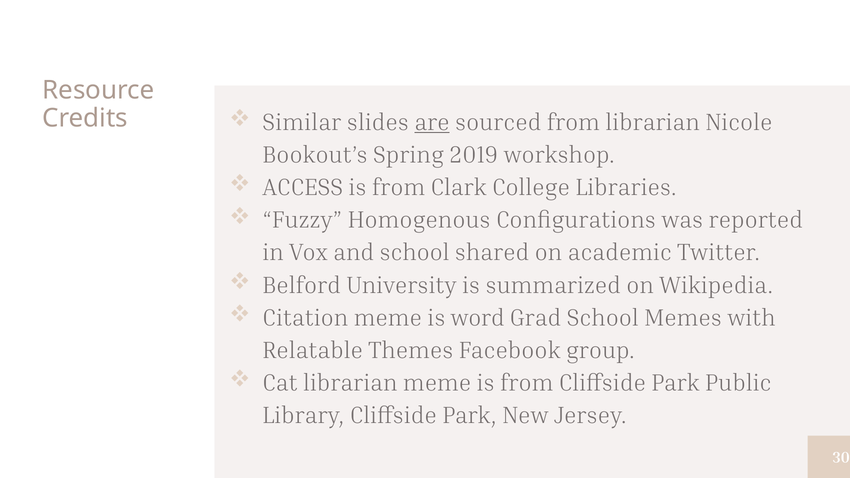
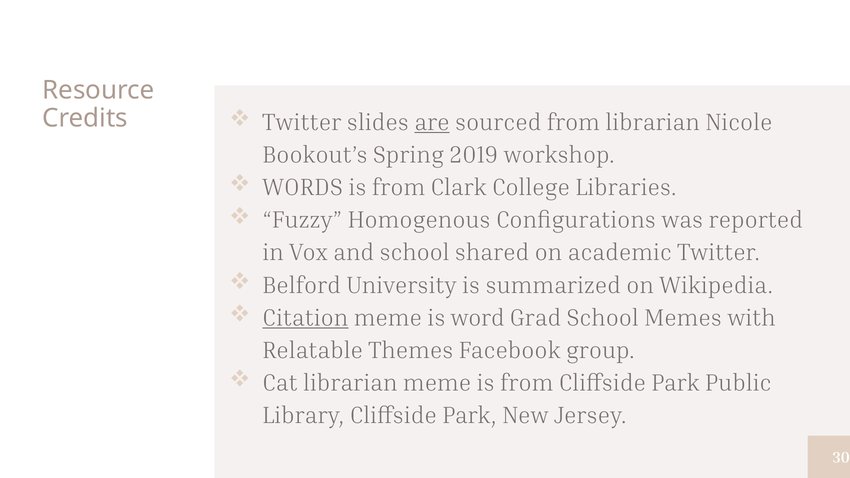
Similar at (302, 122): Similar -> Twitter
ACCESS: ACCESS -> WORDS
Citation underline: none -> present
